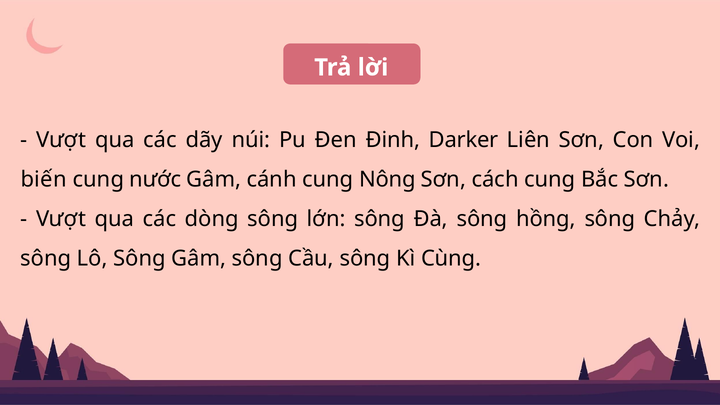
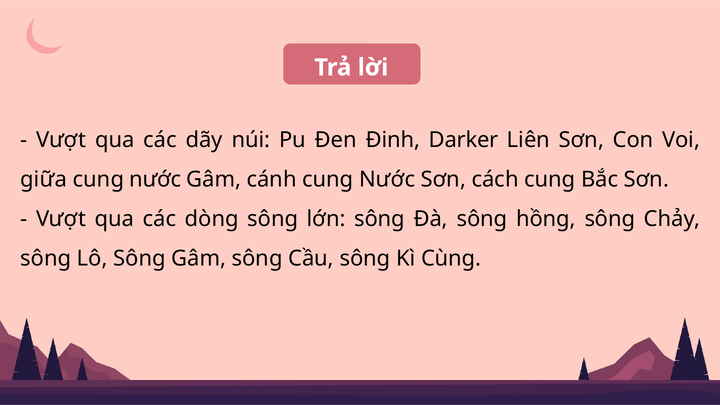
biến: biến -> giữa
cánh cung Nông: Nông -> Nước
